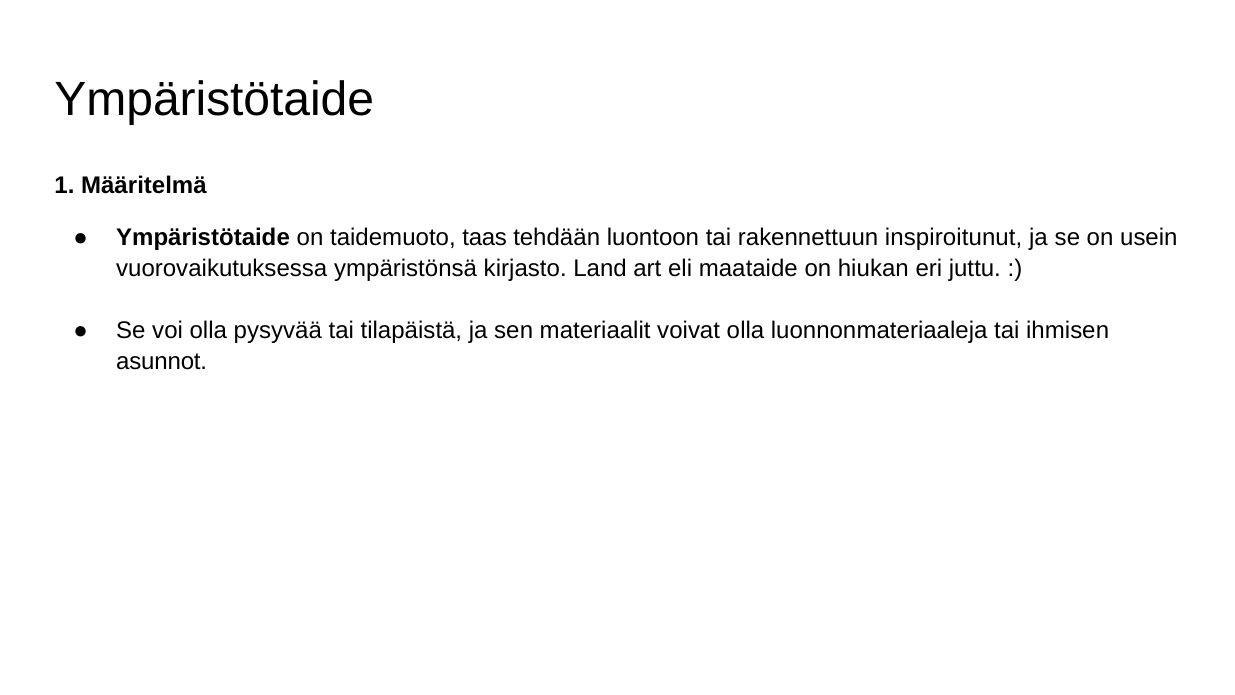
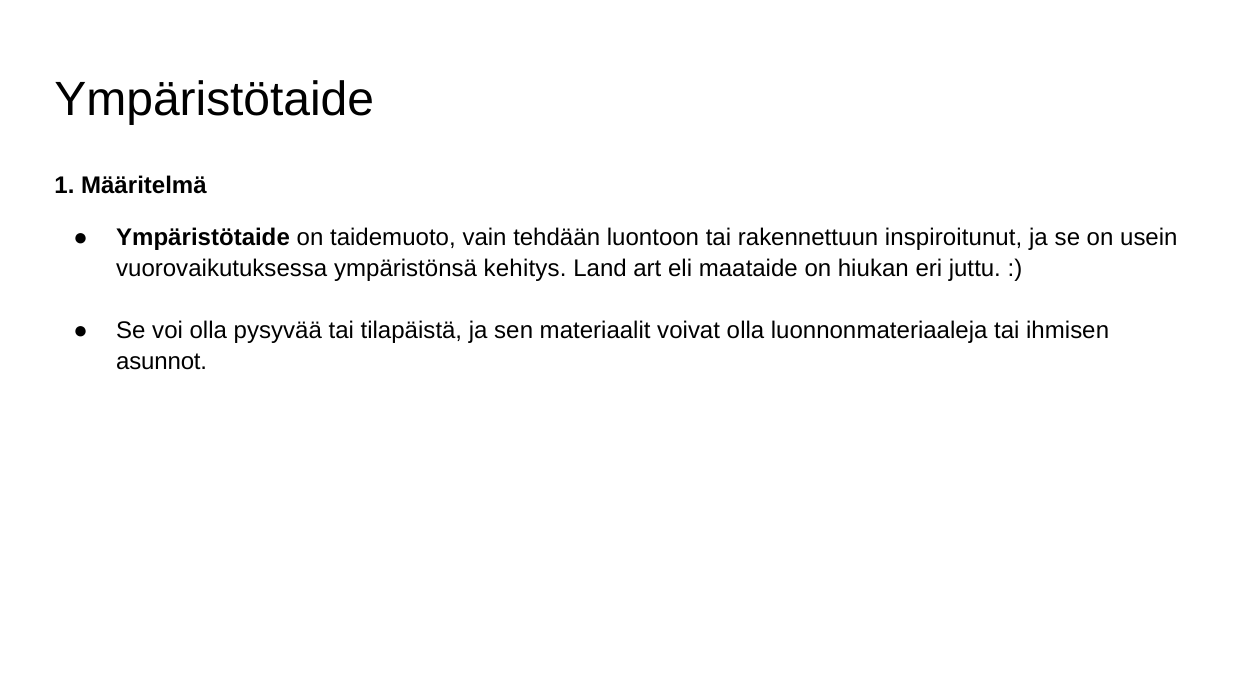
taas: taas -> vain
kirjasto: kirjasto -> kehitys
